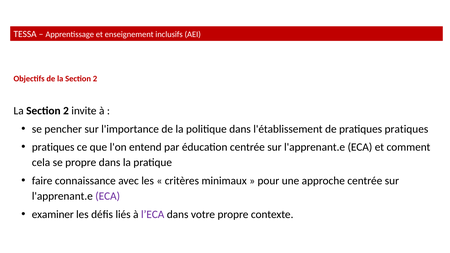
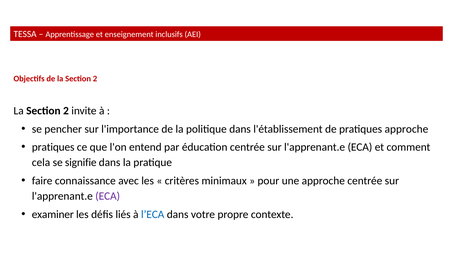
pratiques pratiques: pratiques -> approche
se propre: propre -> signifie
l’ECA colour: purple -> blue
